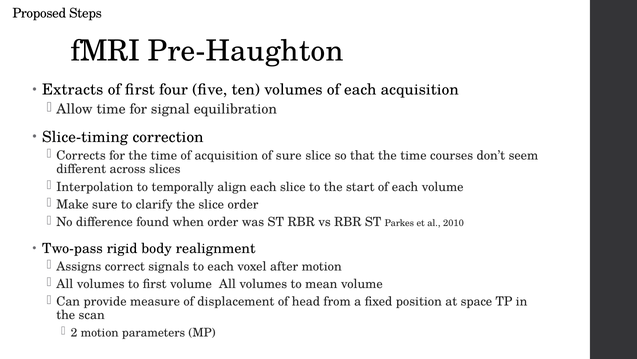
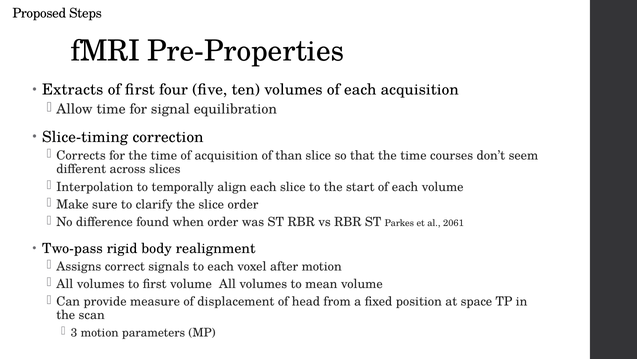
Pre-Haughton: Pre-Haughton -> Pre-Properties
of sure: sure -> than
2010: 2010 -> 2061
2: 2 -> 3
